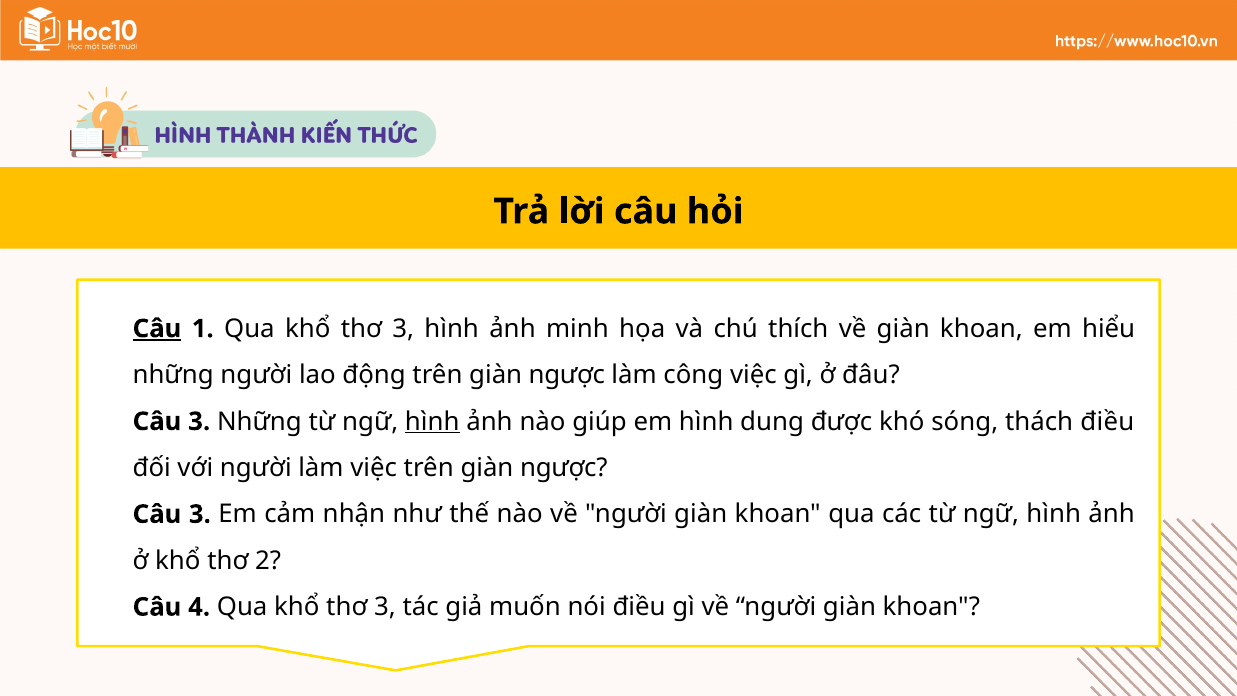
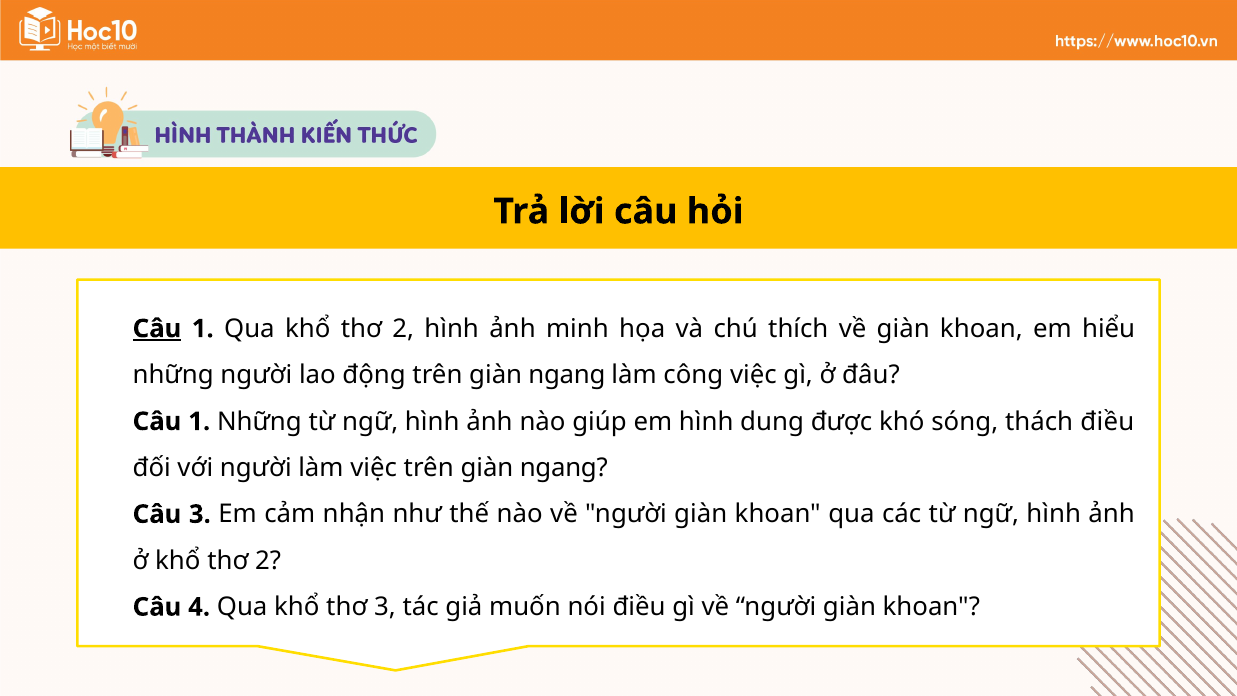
3 at (403, 329): 3 -> 2
động trên giàn ngược: ngược -> ngang
3 at (199, 421): 3 -> 1
hình at (432, 421) underline: present -> none
việc trên giàn ngược: ngược -> ngang
